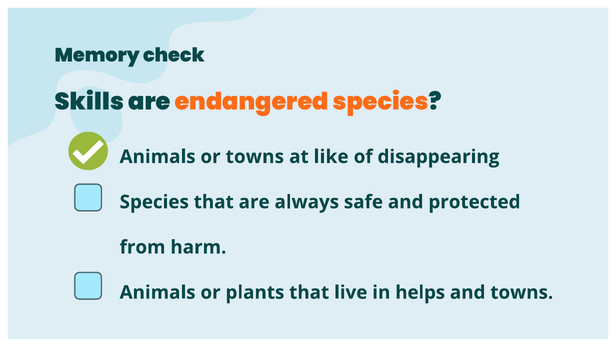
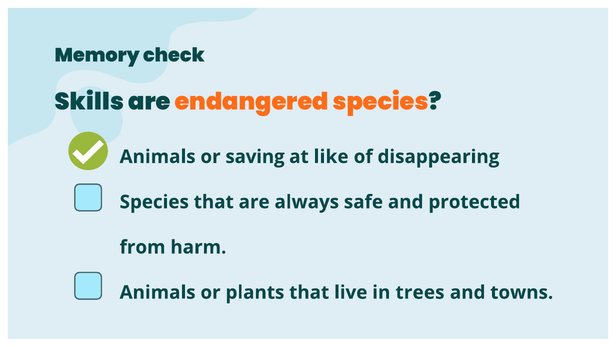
or towns: towns -> saving
helps: helps -> trees
